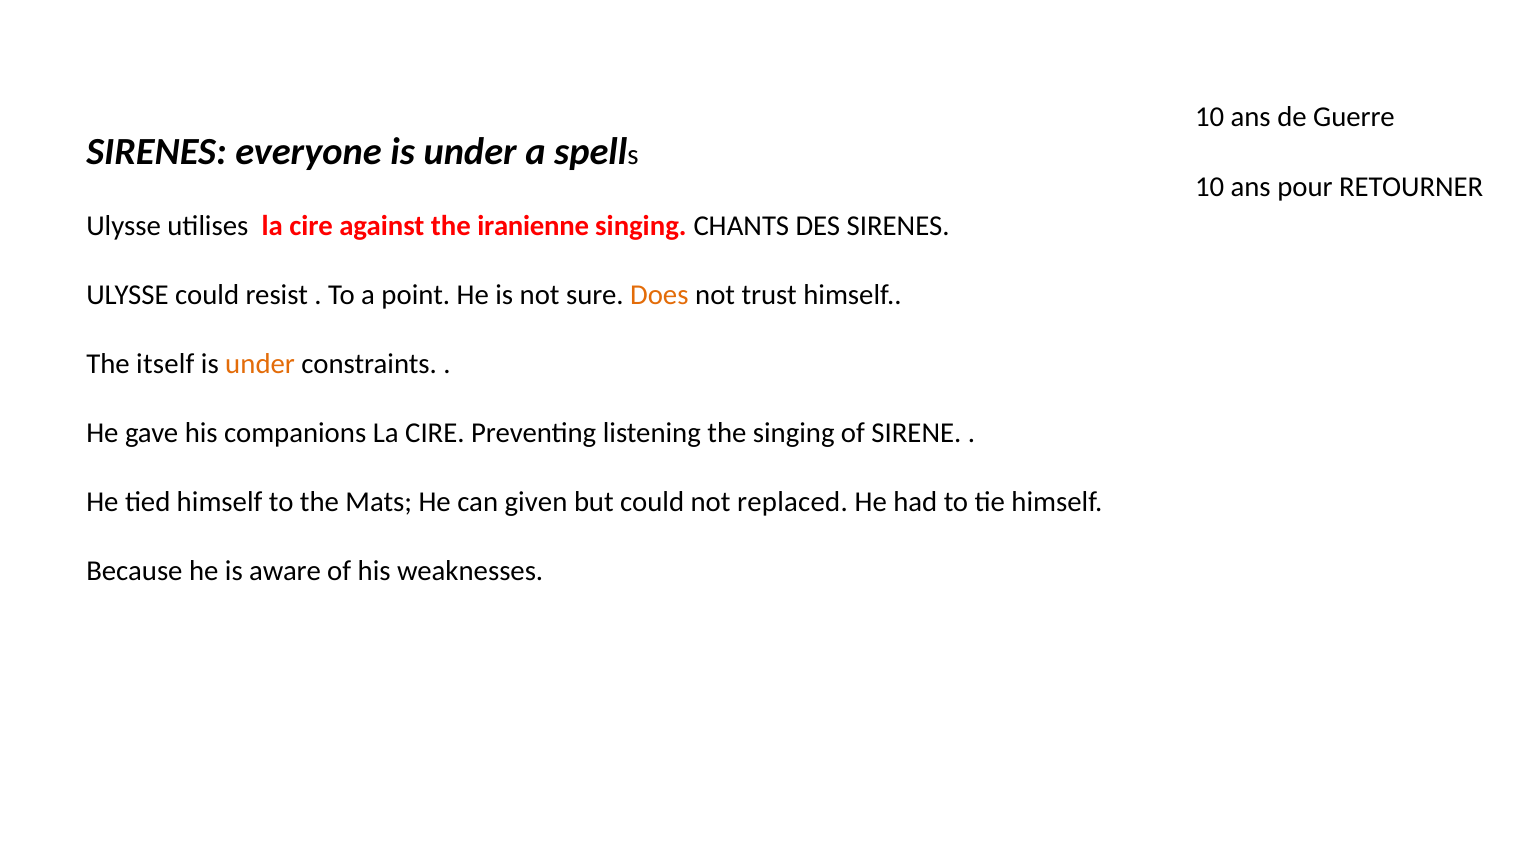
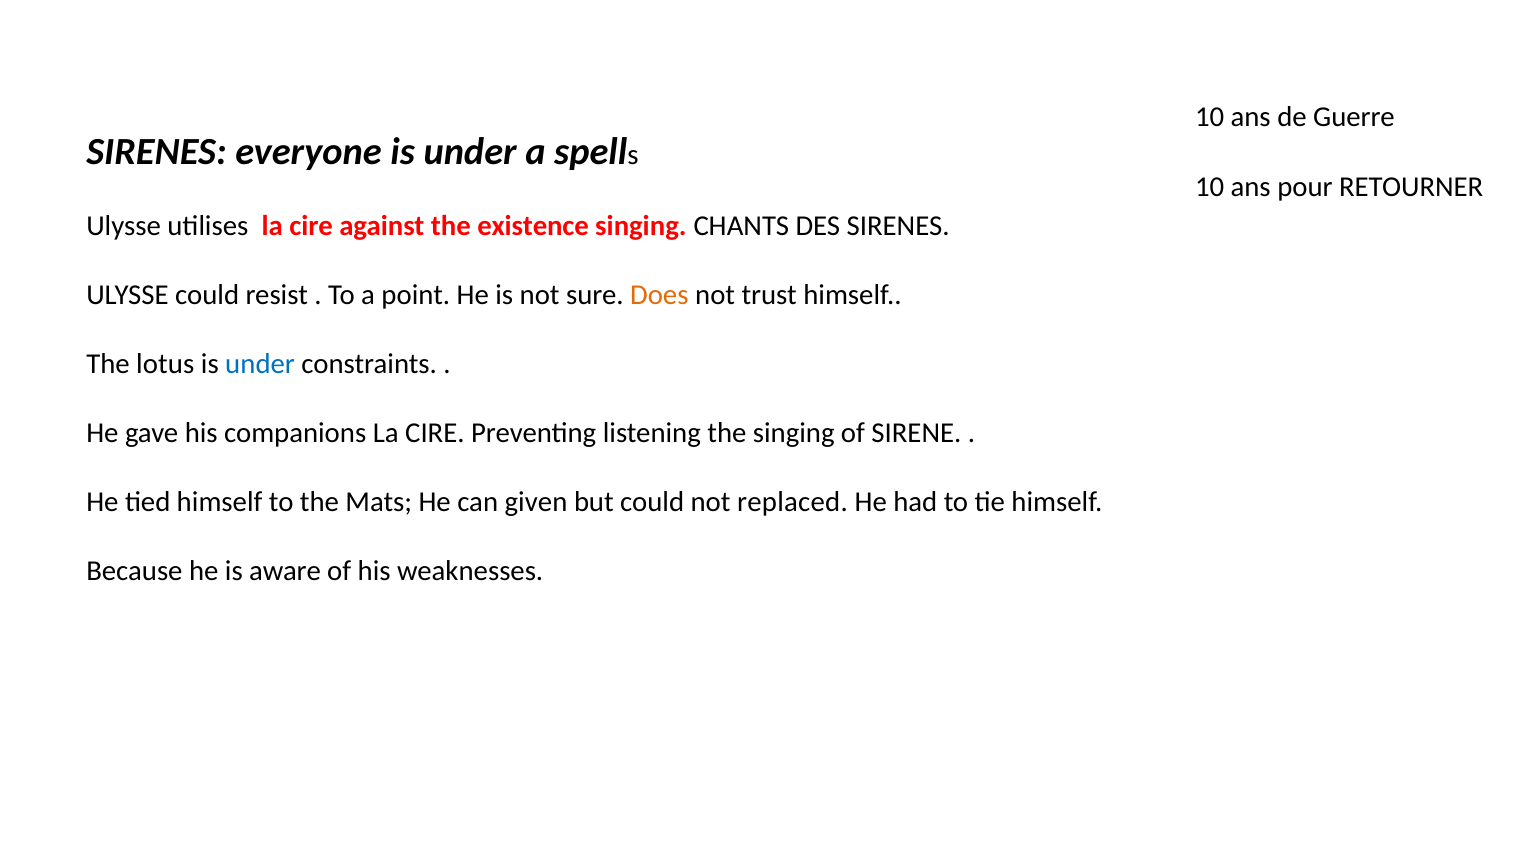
iranienne: iranienne -> existence
itself: itself -> lotus
under at (260, 364) colour: orange -> blue
